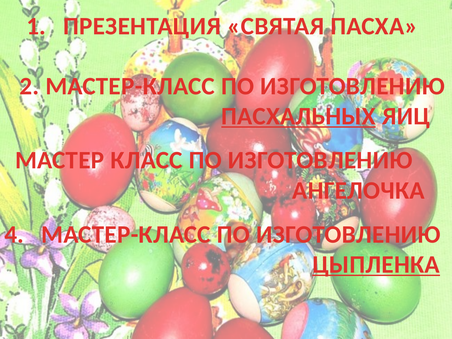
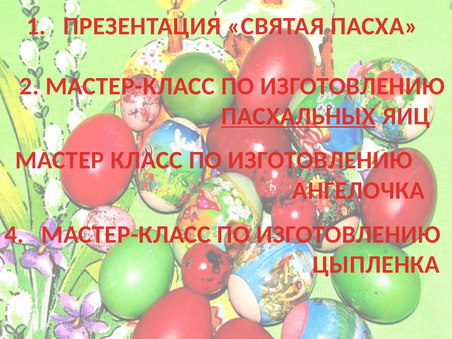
ЦЫПЛЕНКА underline: present -> none
